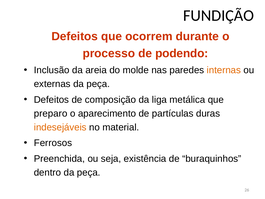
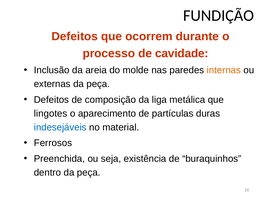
podendo: podendo -> cavidade
preparo: preparo -> lingotes
indesejáveis colour: orange -> blue
